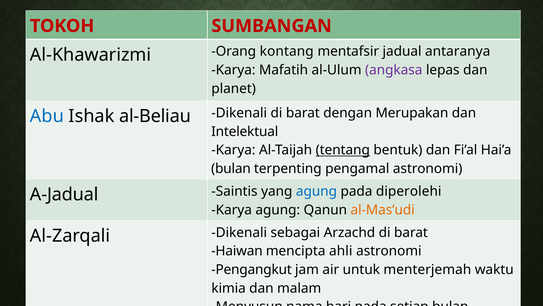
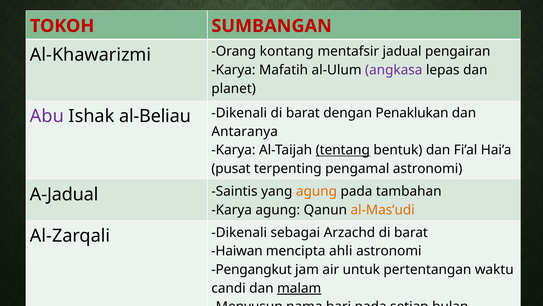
antaranya: antaranya -> pengairan
Abu colour: blue -> purple
Merupakan: Merupakan -> Penaklukan
Intelektual: Intelektual -> Antaranya
bulan at (231, 168): bulan -> pusat
agung at (316, 191) colour: blue -> orange
diperolehi: diperolehi -> tambahan
menterjemah: menterjemah -> pertentangan
kimia: kimia -> candi
malam underline: none -> present
